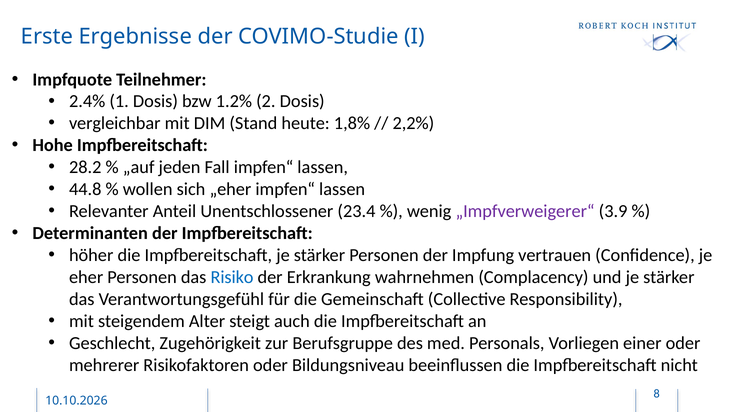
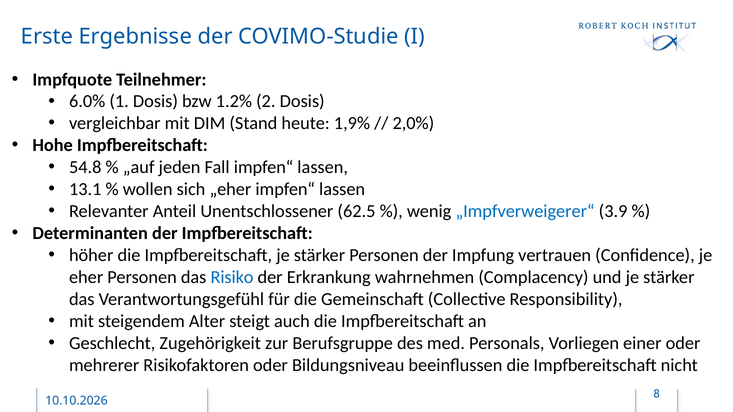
2.4%: 2.4% -> 6.0%
1,8%: 1,8% -> 1,9%
2,2%: 2,2% -> 2,0%
28.2: 28.2 -> 54.8
44.8: 44.8 -> 13.1
23.4: 23.4 -> 62.5
„Impfverweigerer“ colour: purple -> blue
